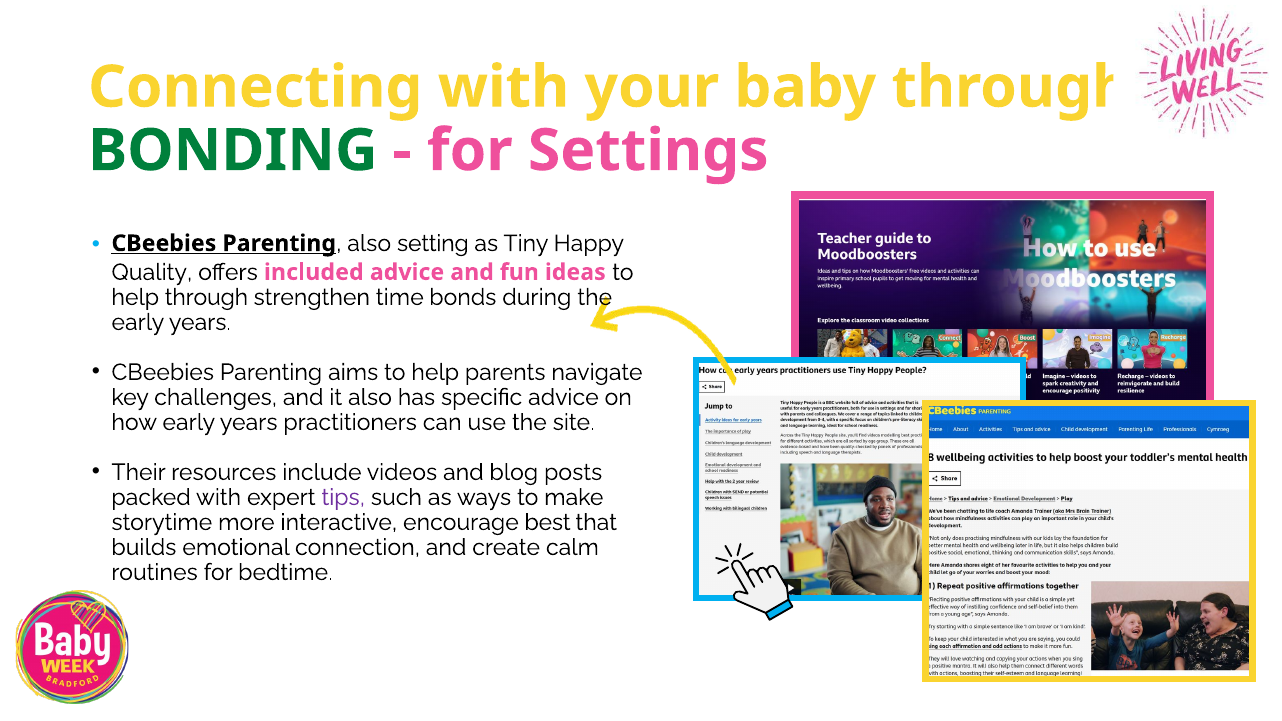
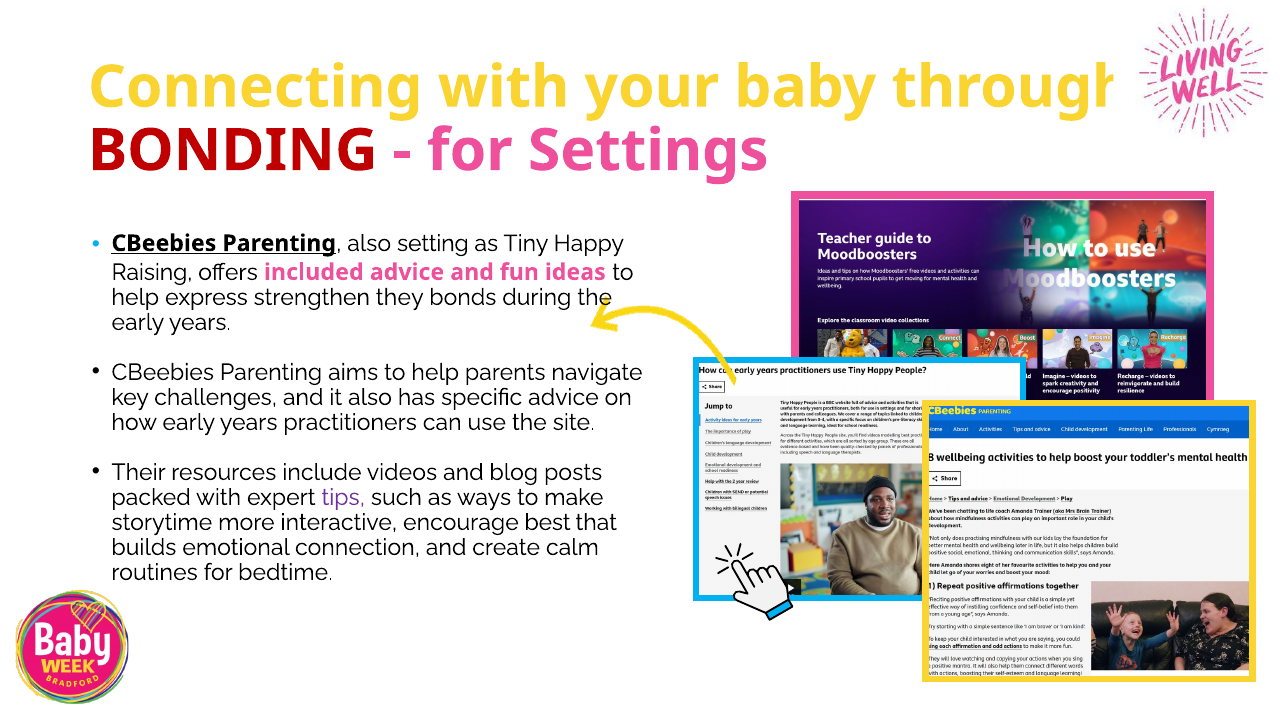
BONDING colour: green -> red
Quality: Quality -> Raising
help through: through -> express
time: time -> they
